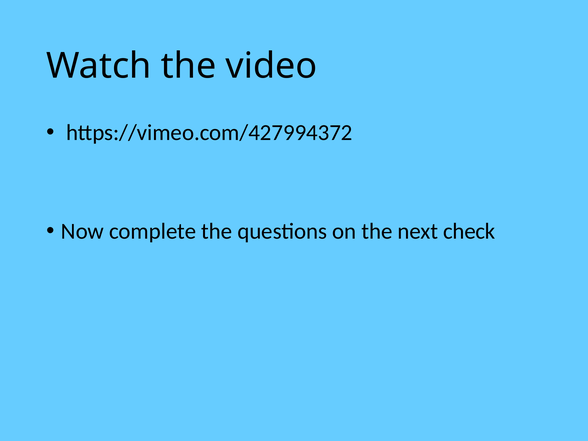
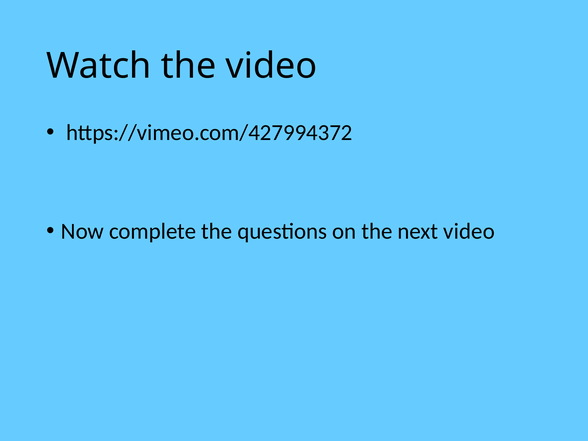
next check: check -> video
